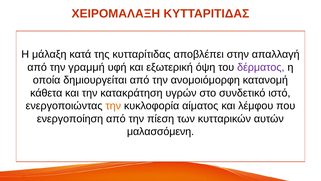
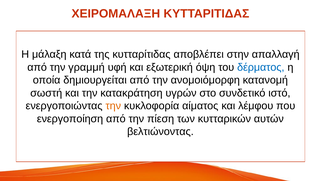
δέρματος colour: purple -> blue
κάθετα: κάθετα -> σωστή
μαλασσόμενη: μαλασσόμενη -> βελτιώνοντας
